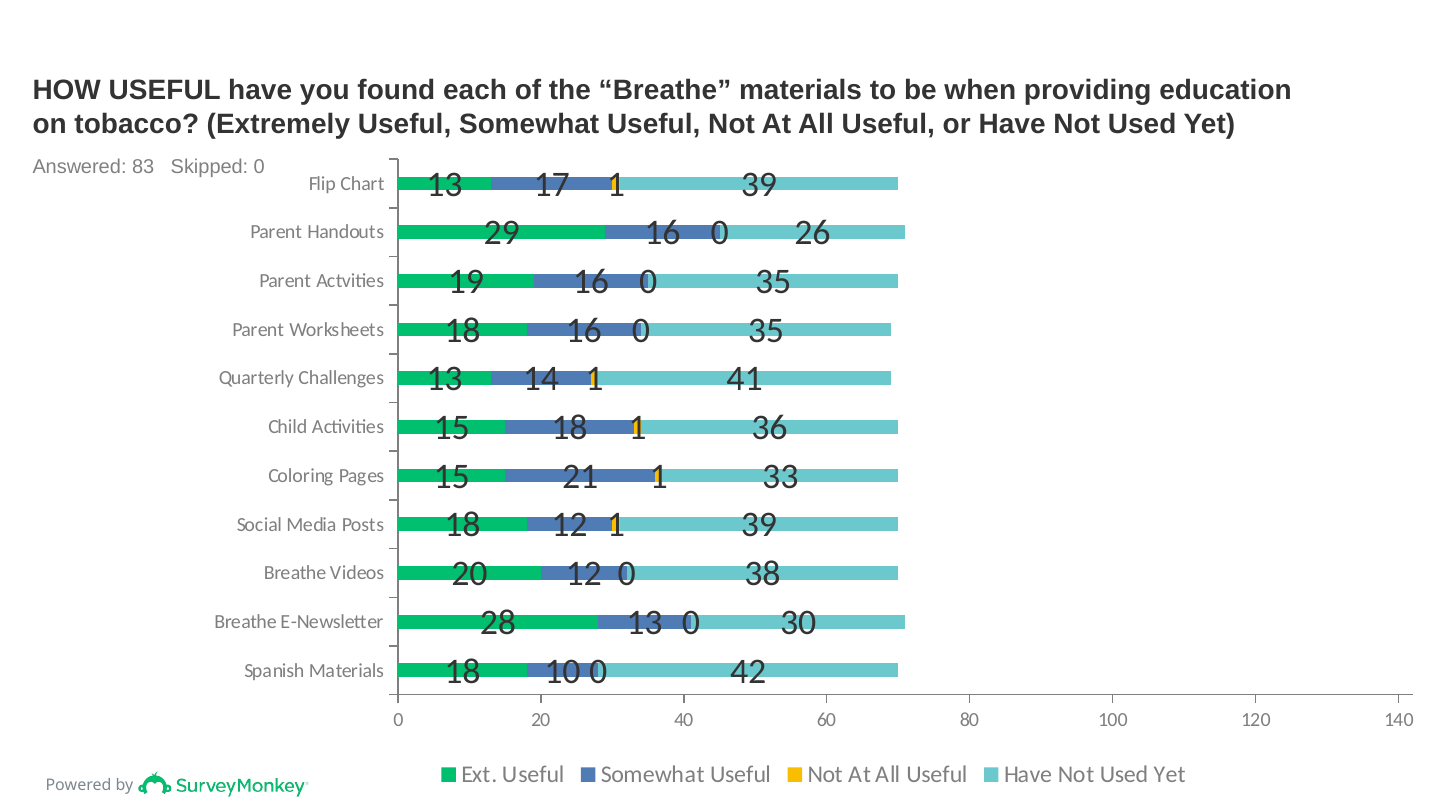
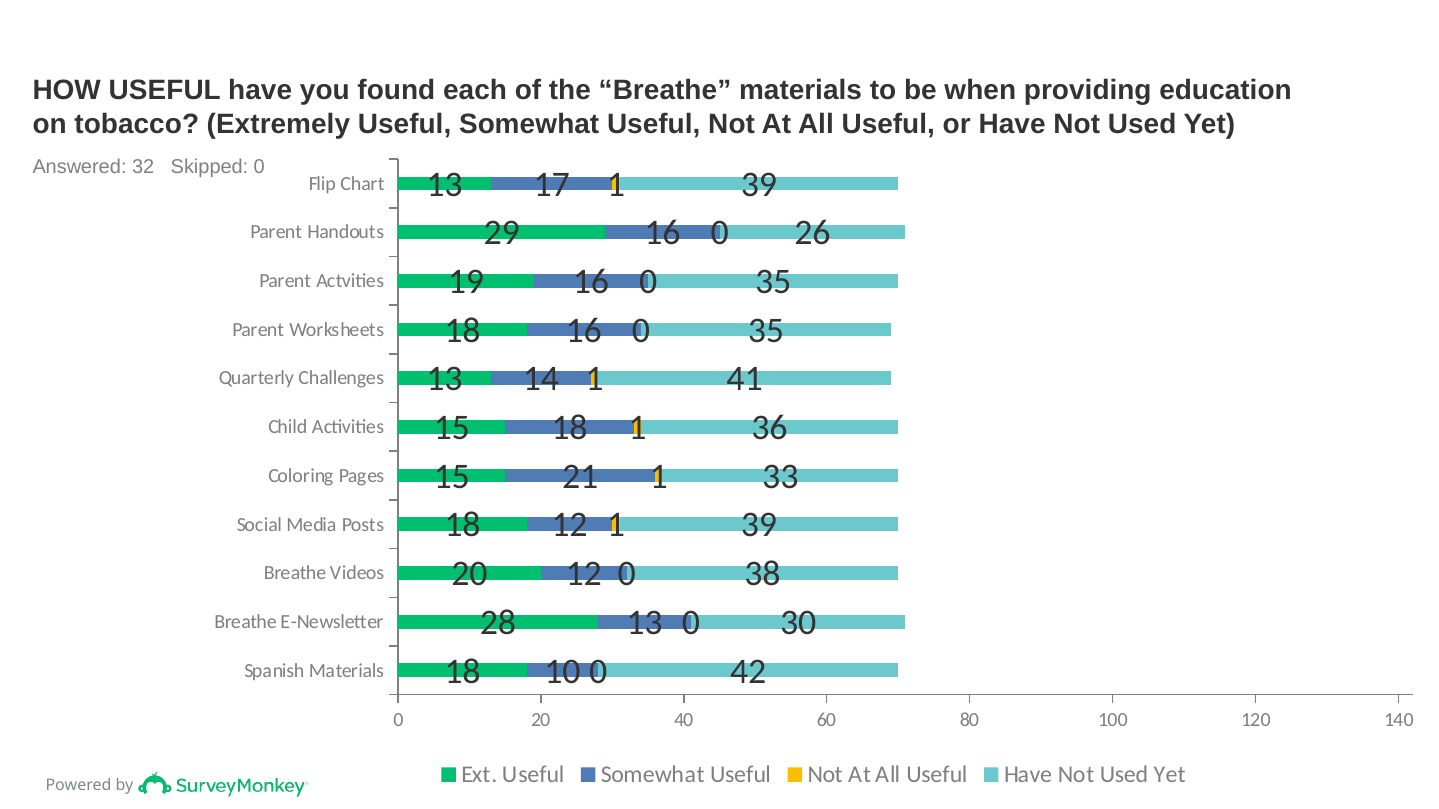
83: 83 -> 32
